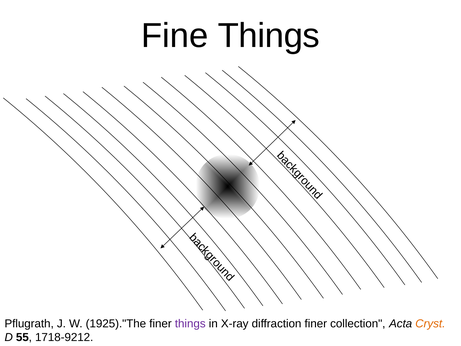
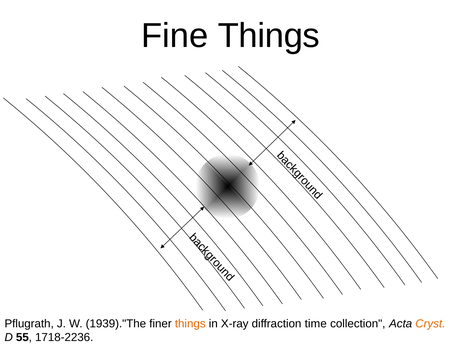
1925)."The: 1925)."The -> 1939)."The
things at (190, 323) colour: purple -> orange
diffraction finer: finer -> time
1718-9212: 1718-9212 -> 1718-2236
